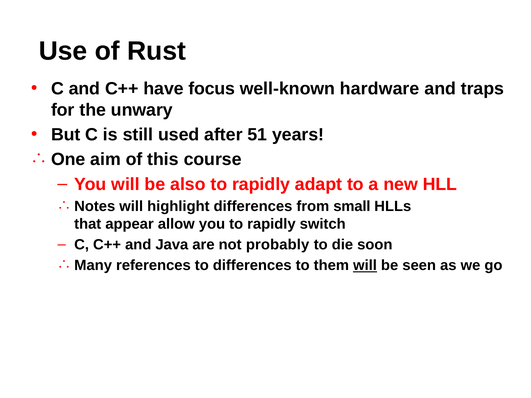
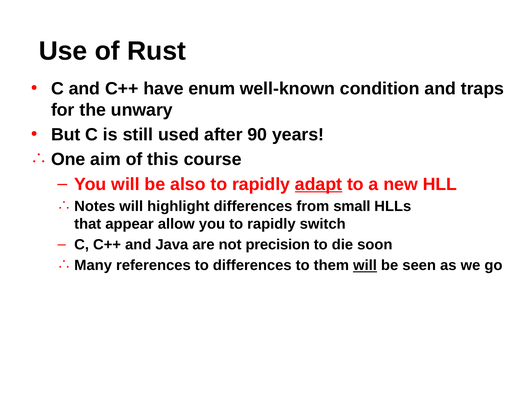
focus: focus -> enum
hardware: hardware -> condition
51: 51 -> 90
adapt underline: none -> present
probably: probably -> precision
